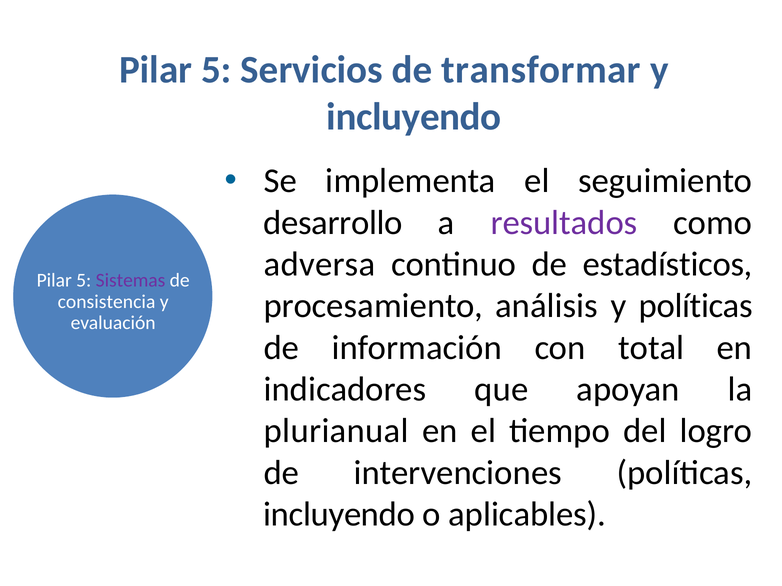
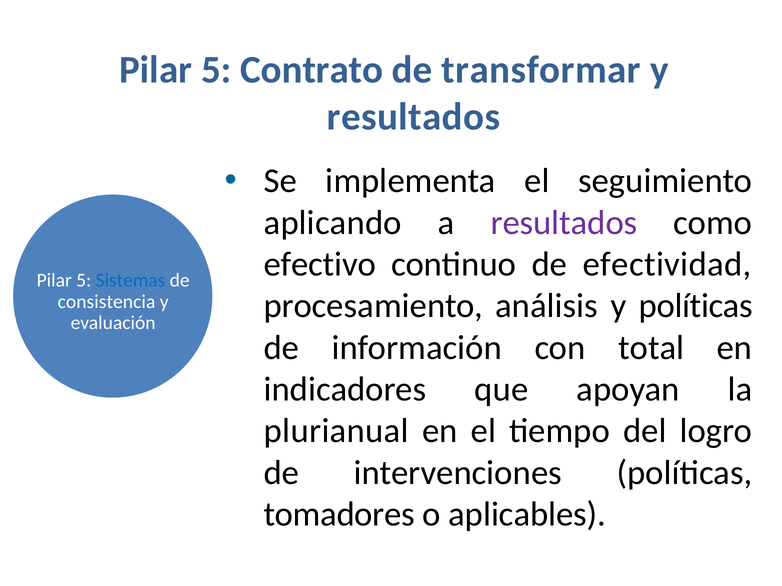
Servicios: Servicios -> Contrato
incluyendo at (414, 117): incluyendo -> resultados
desarrollo: desarrollo -> aplicando
adversa: adversa -> efectivo
estadísticos: estadísticos -> efectividad
Sistemas colour: purple -> blue
incluyendo at (339, 515): incluyendo -> tomadores
